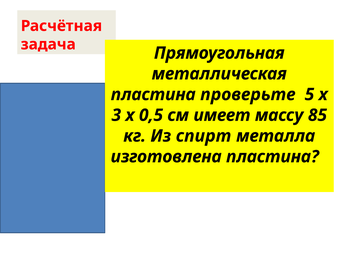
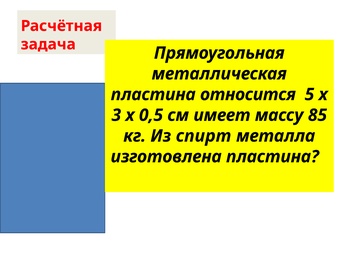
проверьте: проверьте -> относится
